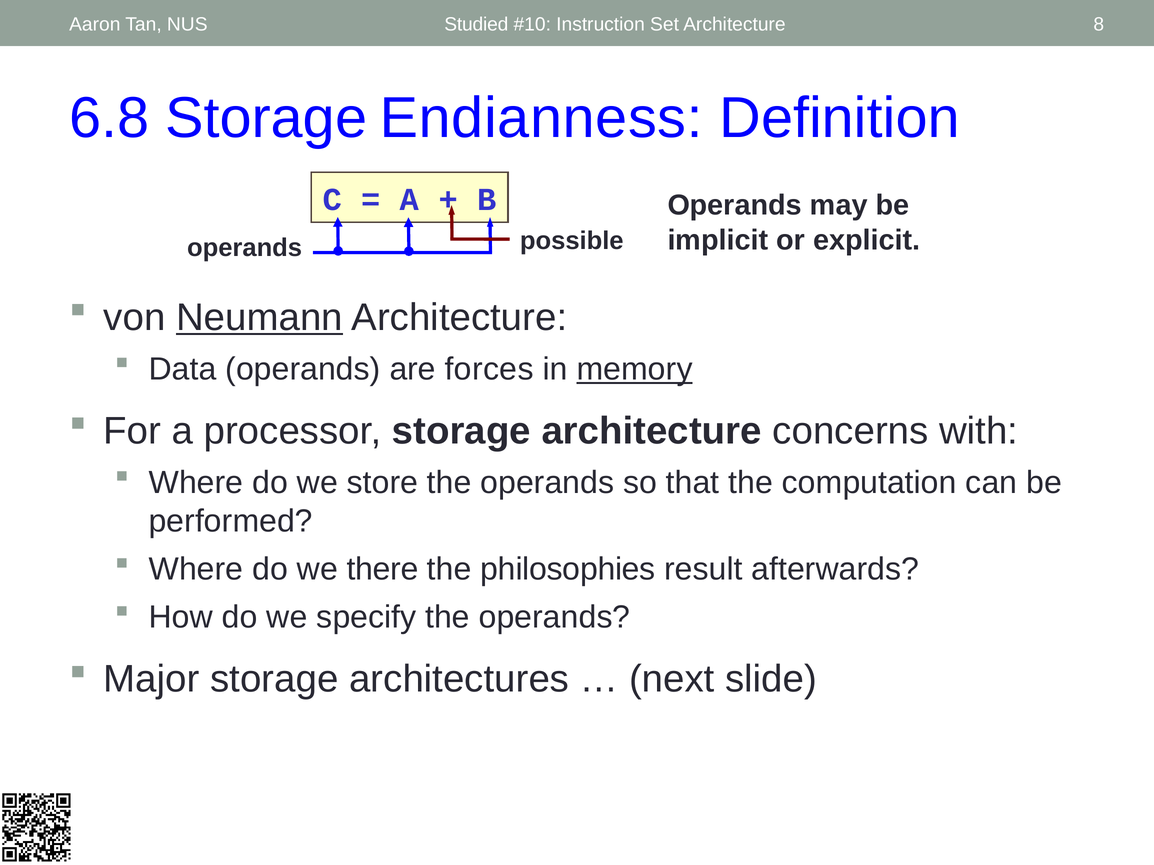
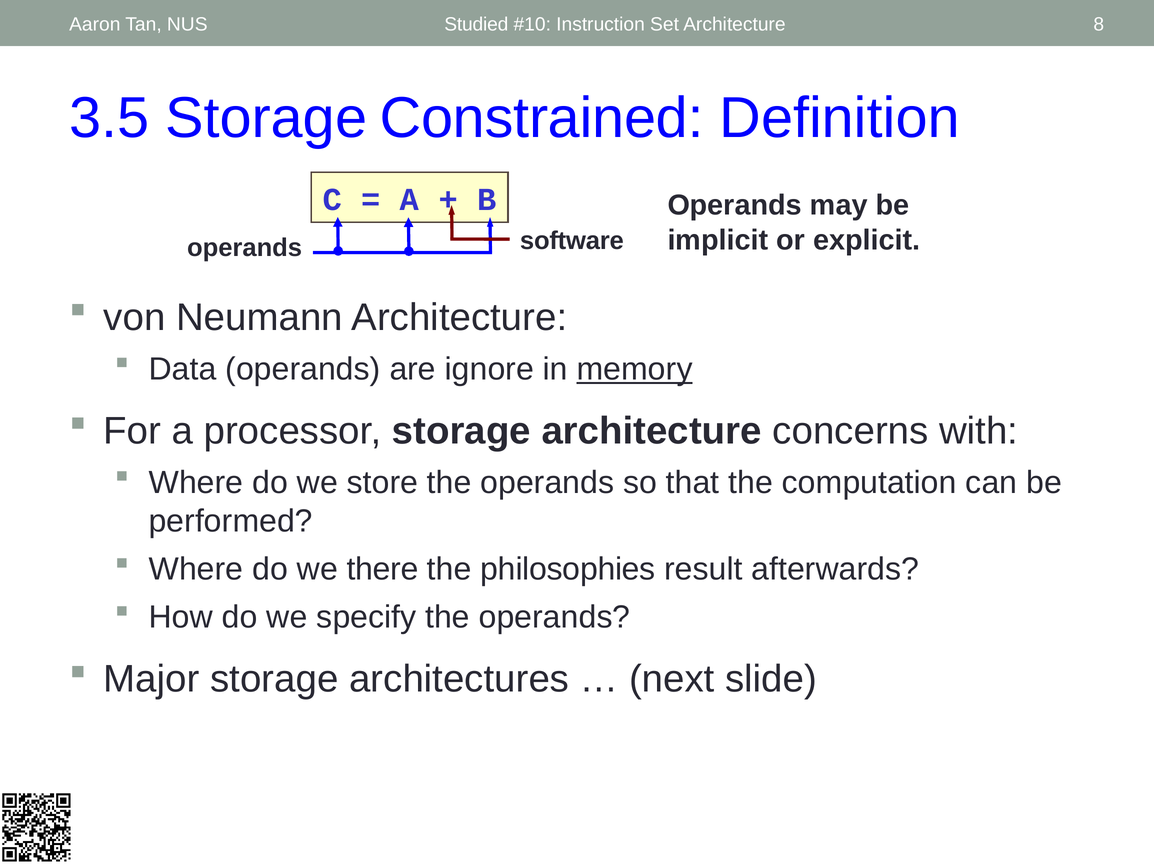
6.8: 6.8 -> 3.5
Endianness: Endianness -> Constrained
possible: possible -> software
Neumann underline: present -> none
forces: forces -> ignore
